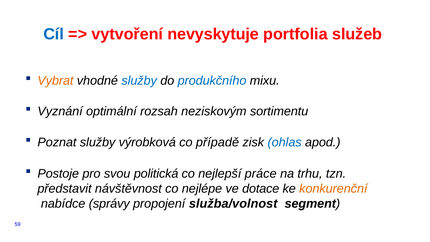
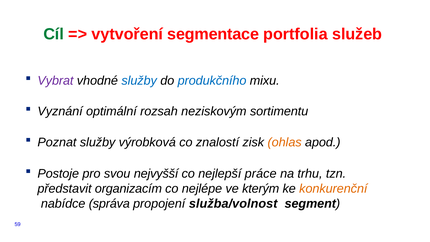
Cíl colour: blue -> green
nevyskytuje: nevyskytuje -> segmentace
Vybrat colour: orange -> purple
případě: případě -> znalostí
ohlas colour: blue -> orange
politická: politická -> nejvyšší
návštěvnost: návštěvnost -> organizacím
dotace: dotace -> kterým
správy: správy -> správa
